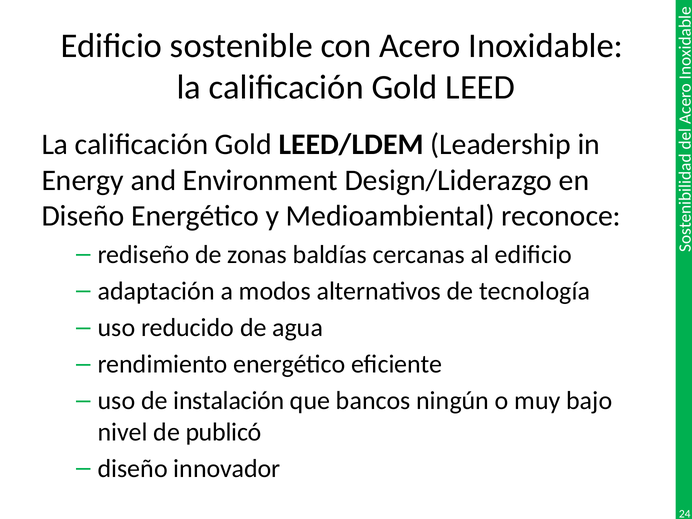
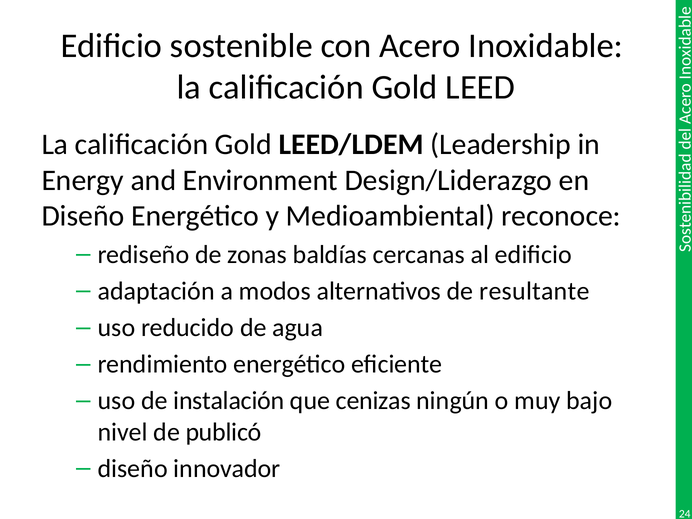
tecnología: tecnología -> resultante
bancos: bancos -> cenizas
